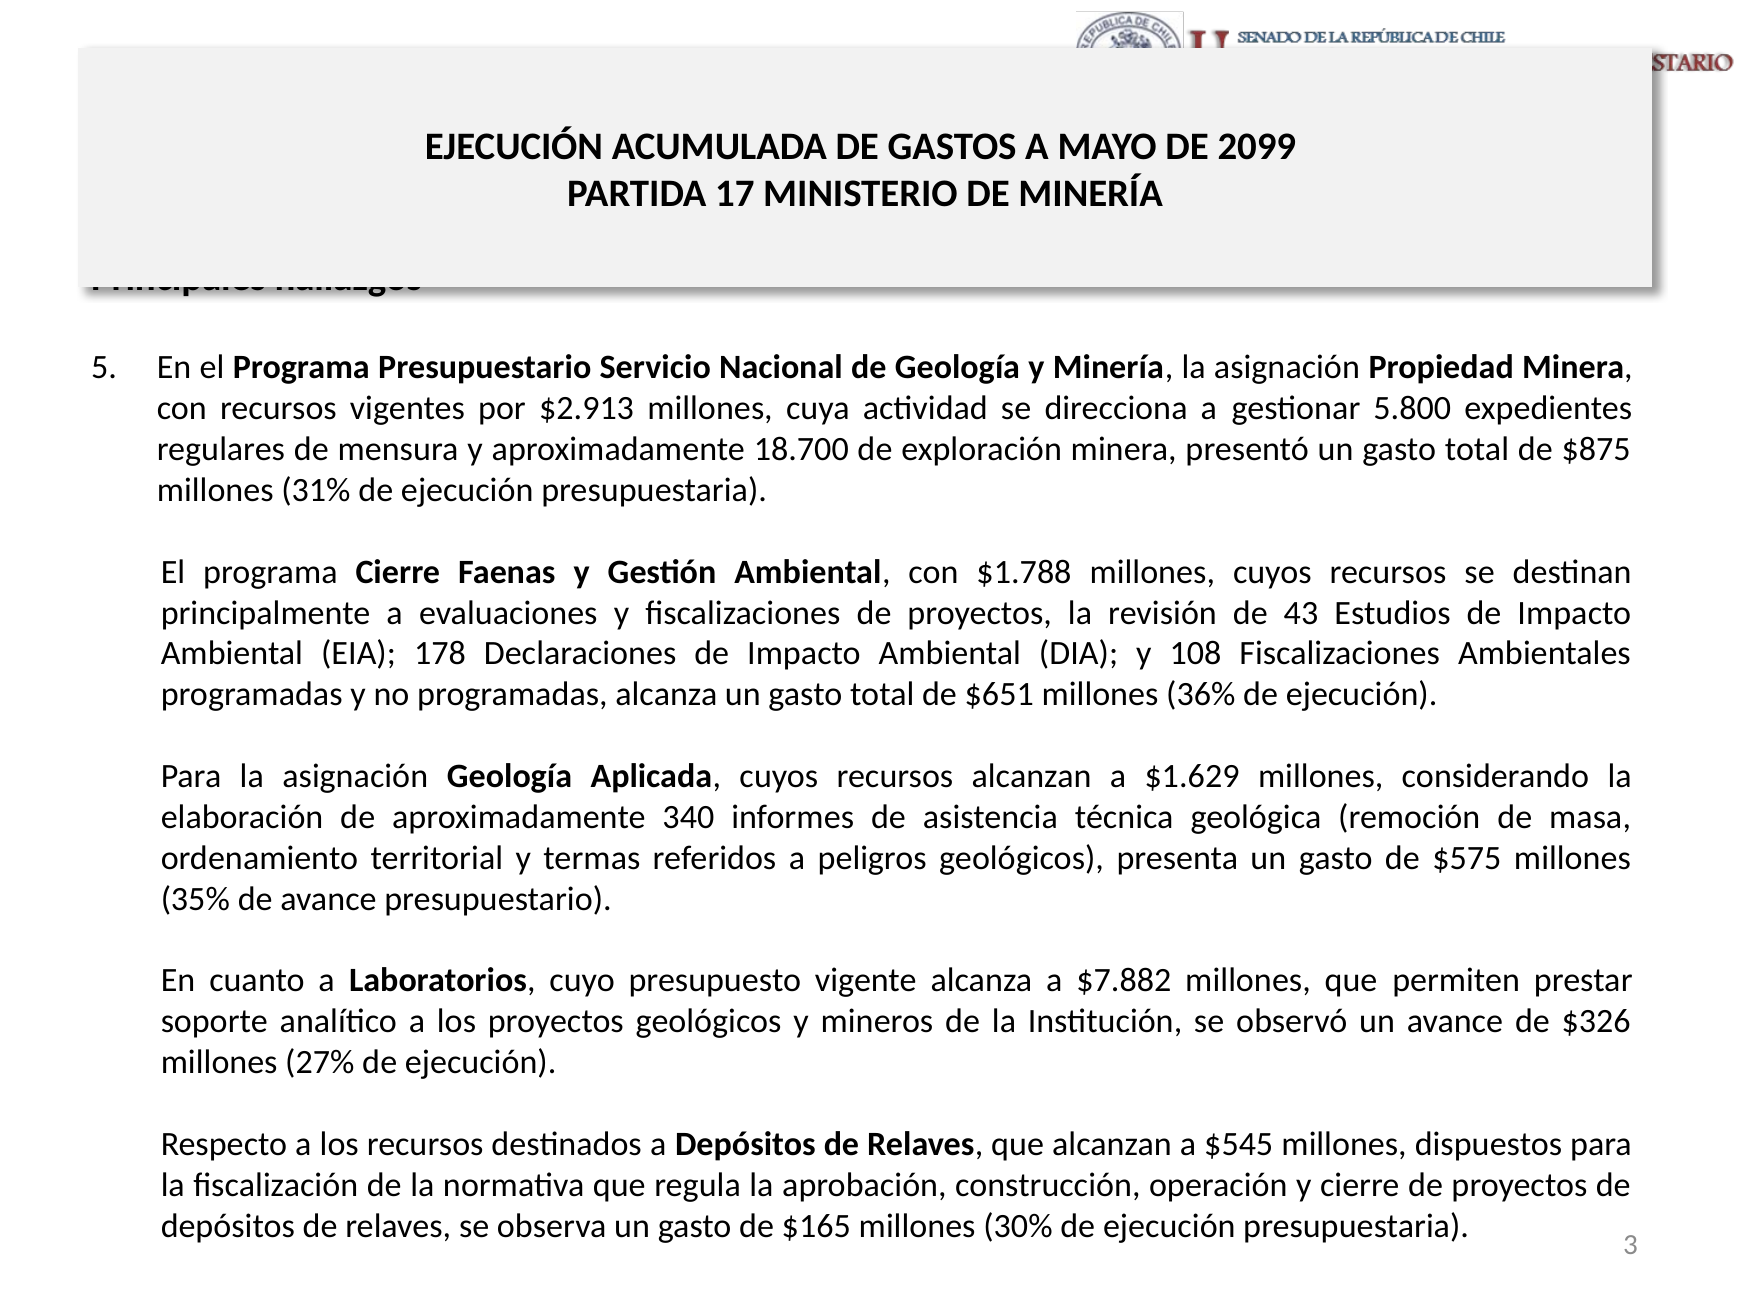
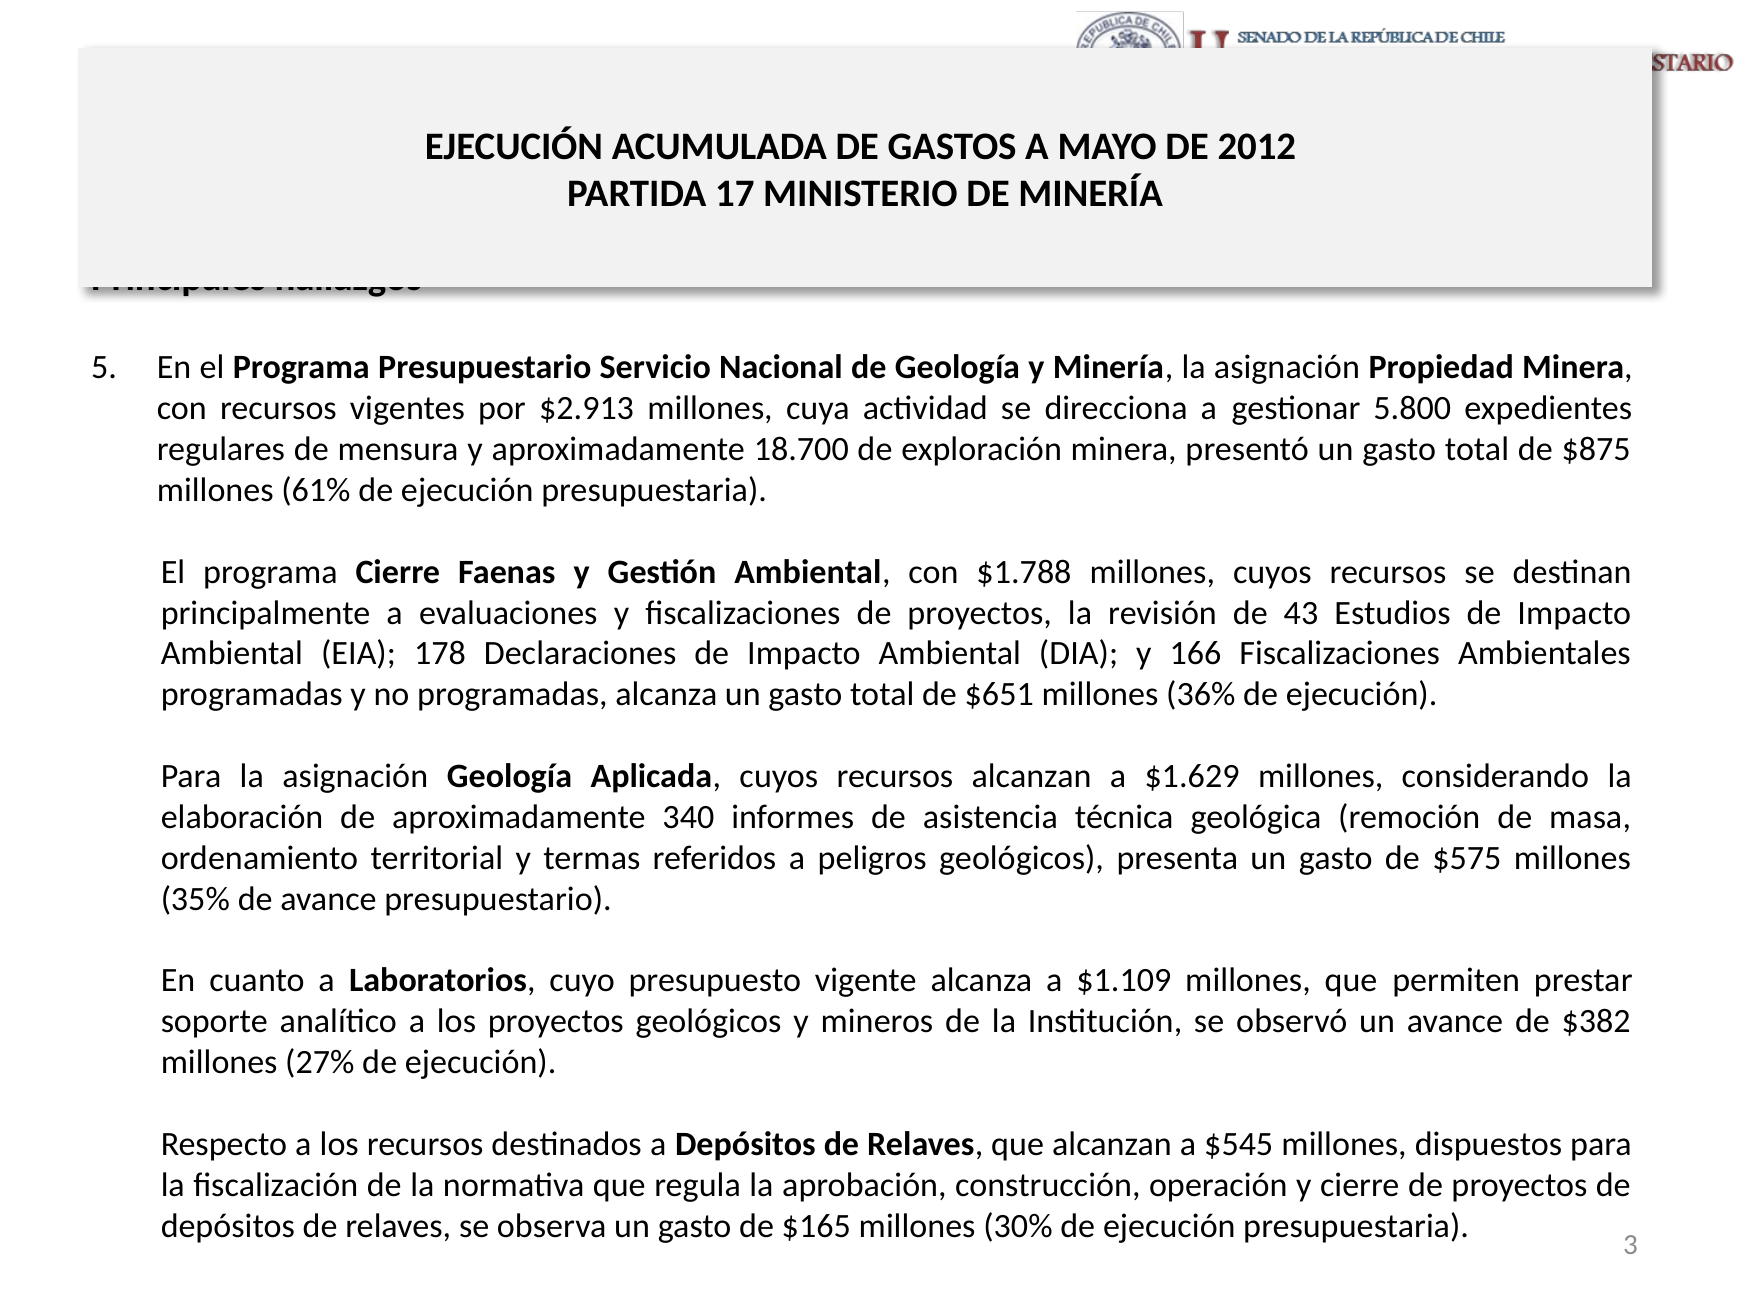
2099: 2099 -> 2012
31%: 31% -> 61%
108: 108 -> 166
$7.882: $7.882 -> $1.109
$326: $326 -> $382
